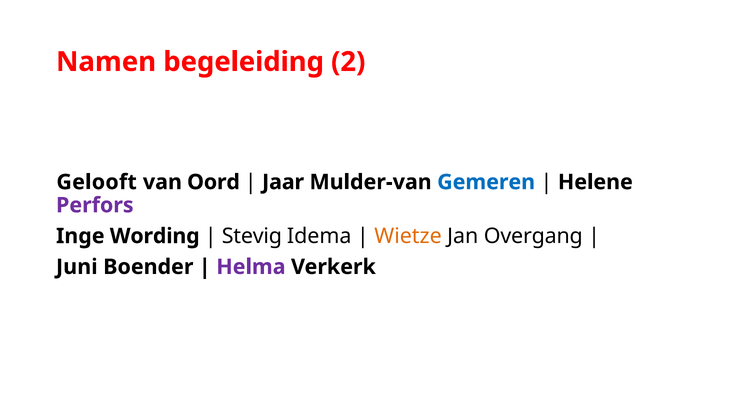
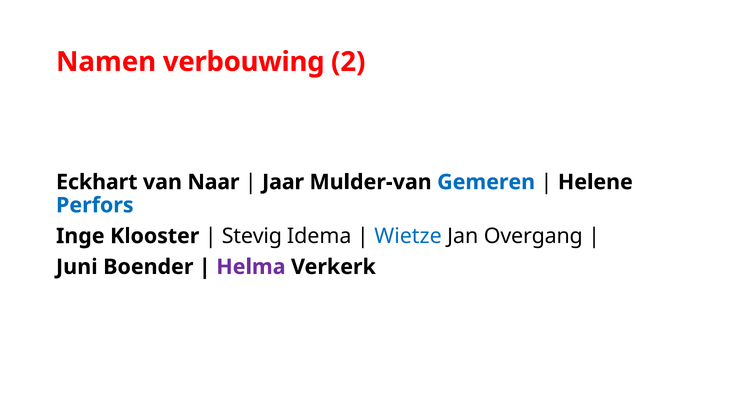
begeleiding: begeleiding -> verbouwing
Gelooft: Gelooft -> Eckhart
Oord: Oord -> Naar
Perfors colour: purple -> blue
Wording: Wording -> Klooster
Wietze colour: orange -> blue
